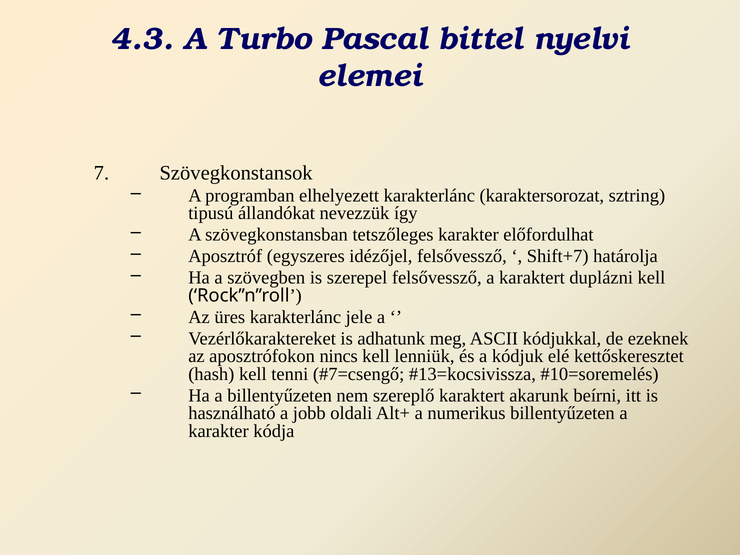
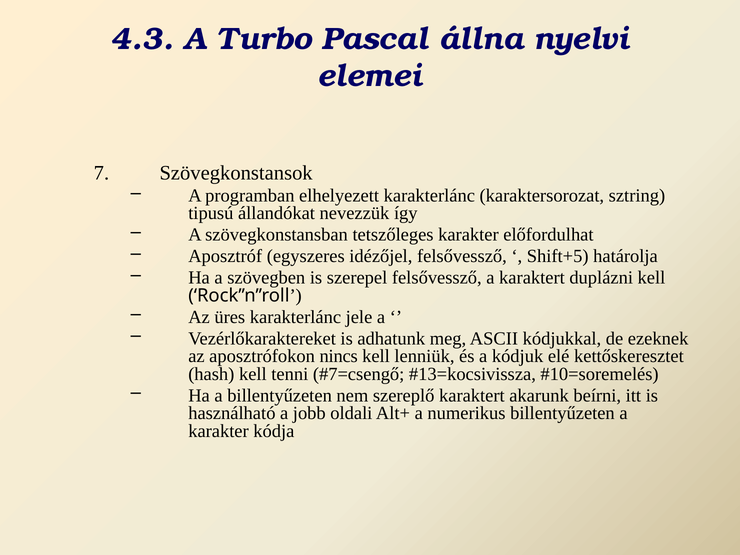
bittel: bittel -> állna
Shift+7: Shift+7 -> Shift+5
